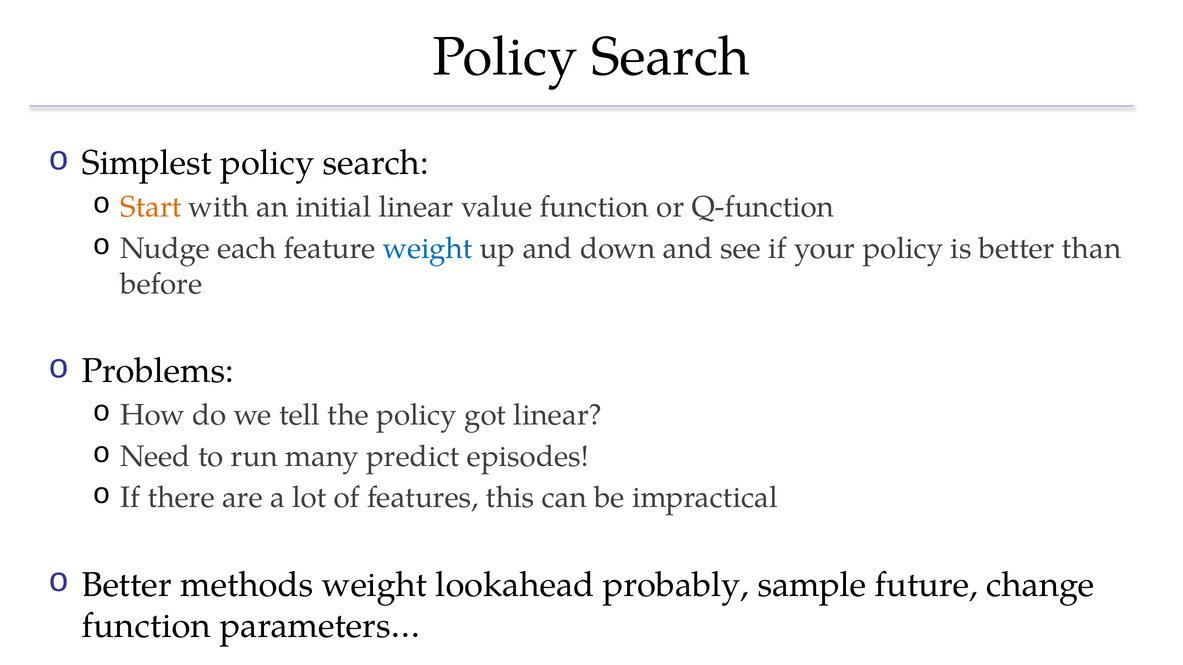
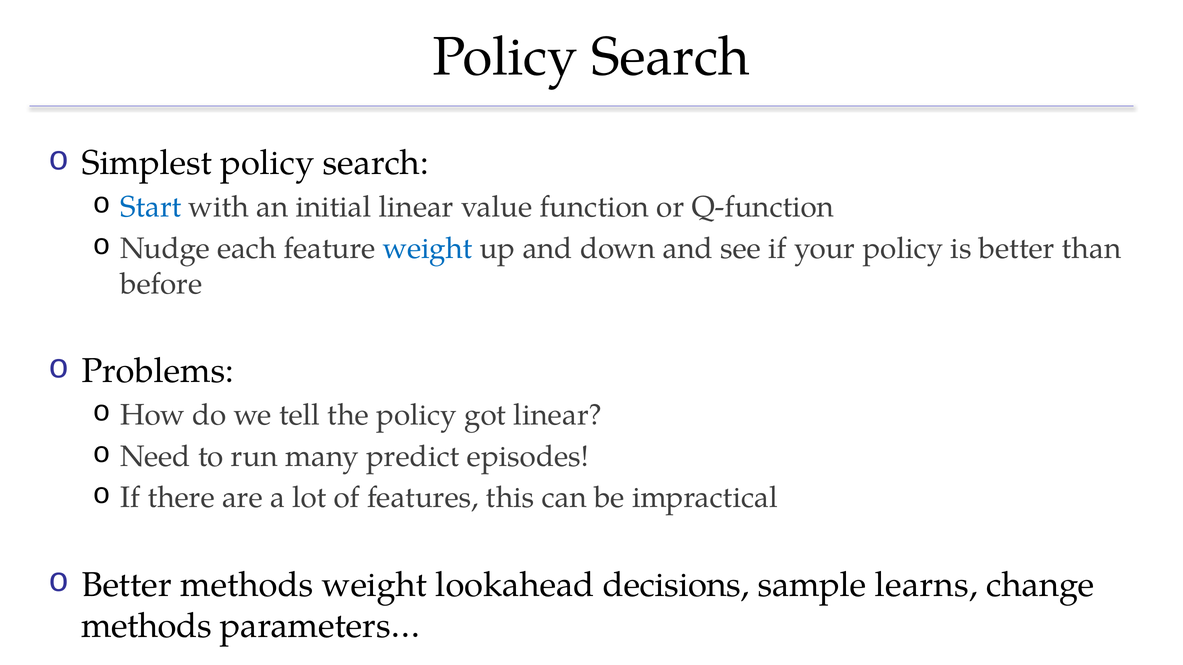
Start colour: orange -> blue
probably: probably -> decisions
future: future -> learns
function at (146, 626): function -> methods
